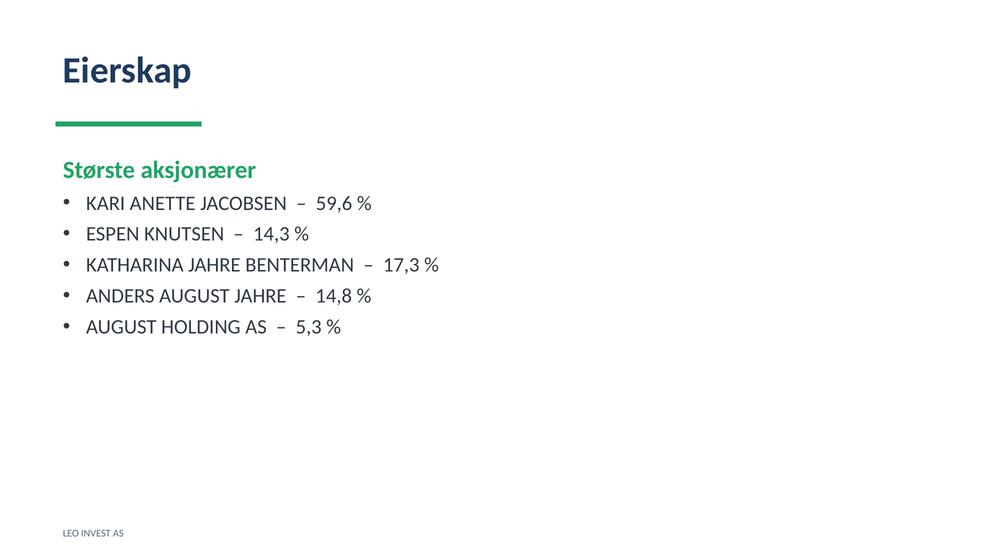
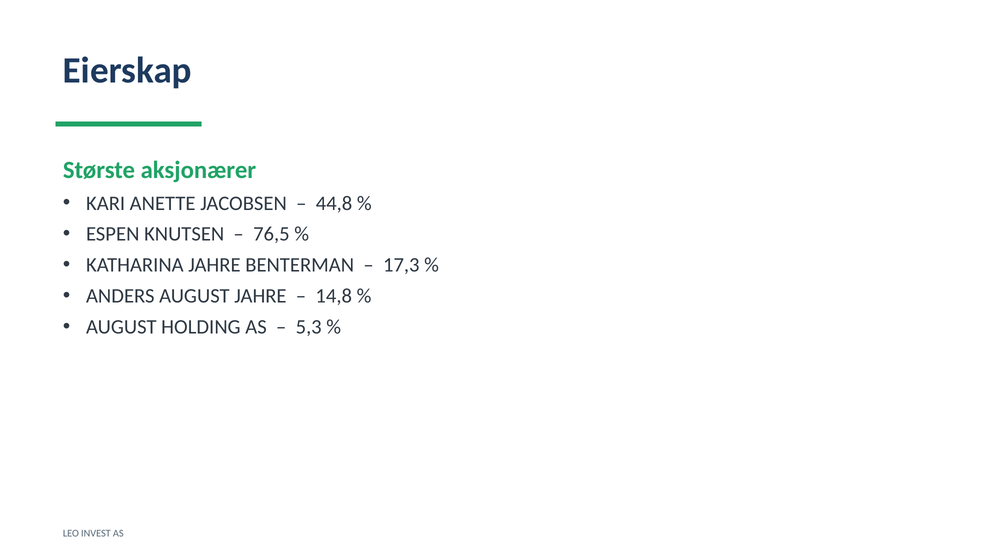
59,6: 59,6 -> 44,8
14,3: 14,3 -> 76,5
